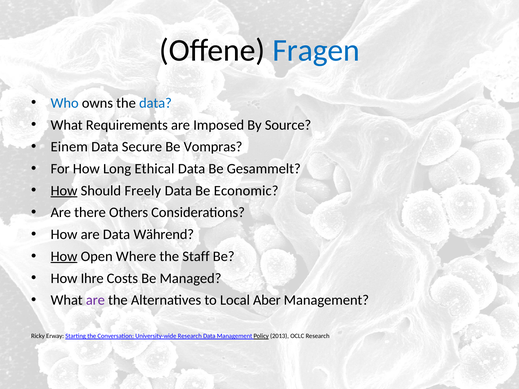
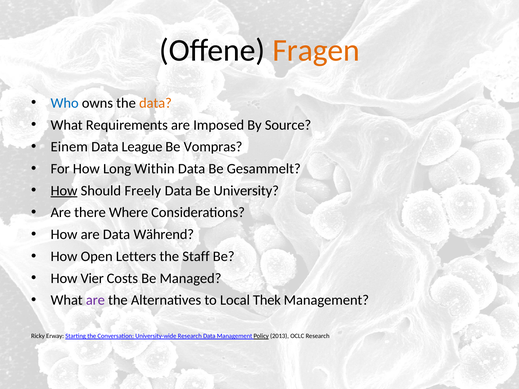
Fragen colour: blue -> orange
data at (155, 103) colour: blue -> orange
Secure: Secure -> League
Ethical: Ethical -> Within
Economic: Economic -> University
Others: Others -> Where
How at (64, 257) underline: present -> none
Where: Where -> Letters
Ihre: Ihre -> Vier
Aber: Aber -> Thek
